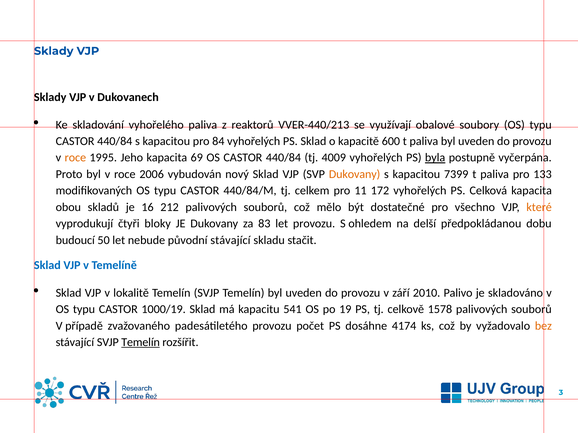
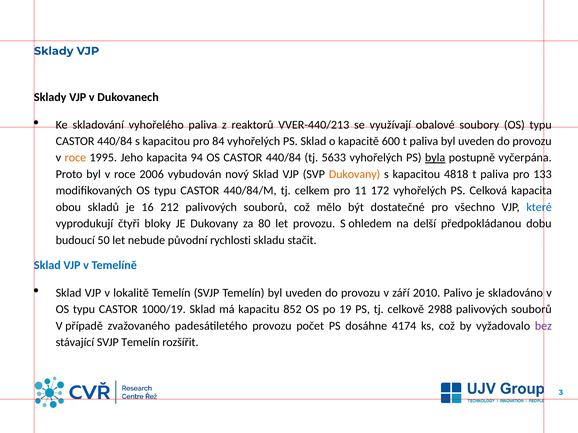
69: 69 -> 94
4009: 4009 -> 5633
7399: 7399 -> 4818
které colour: orange -> blue
83: 83 -> 80
původní stávající: stávající -> rychlosti
541: 541 -> 852
1578: 1578 -> 2988
bez colour: orange -> purple
Temelín at (141, 343) underline: present -> none
